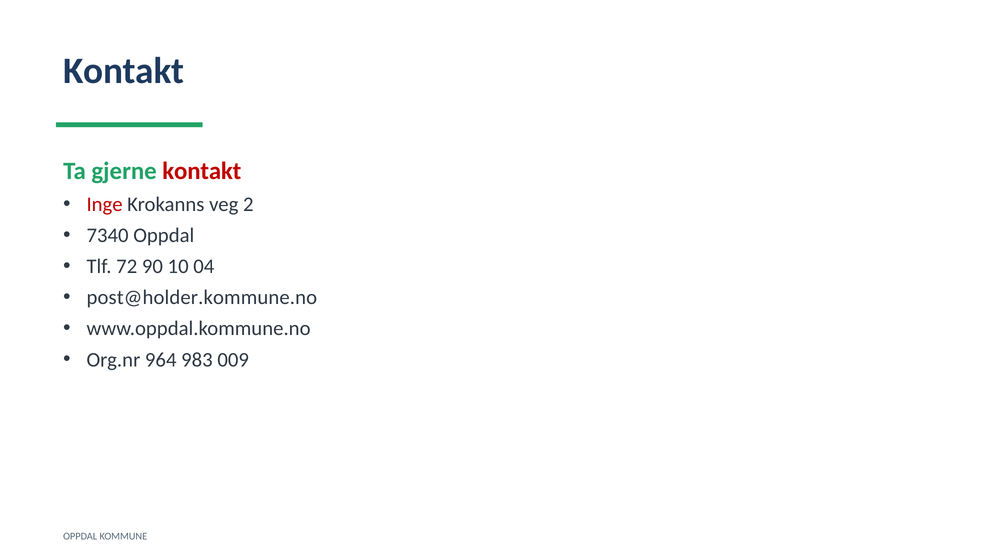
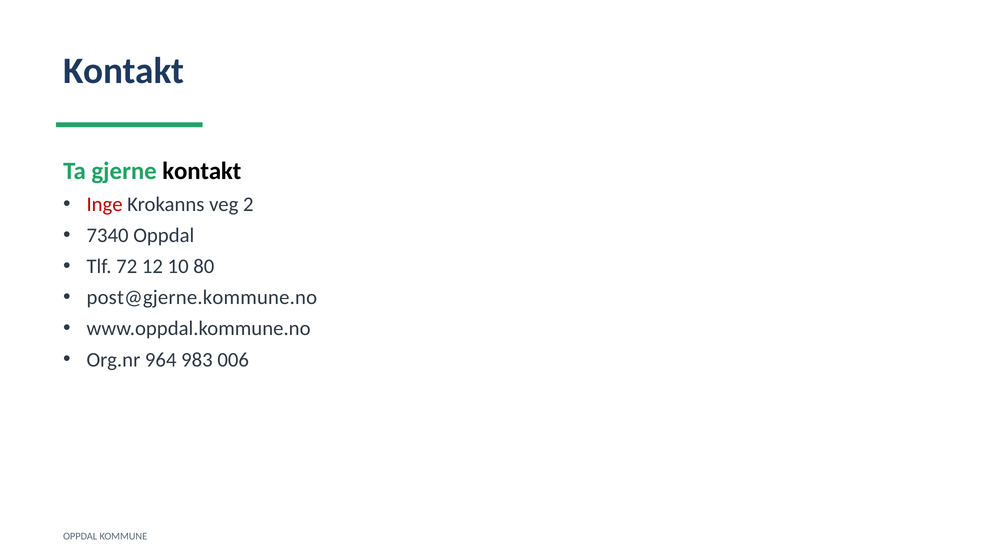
kontakt at (202, 171) colour: red -> black
90: 90 -> 12
04: 04 -> 80
post@holder.kommune.no: post@holder.kommune.no -> post@gjerne.kommune.no
009: 009 -> 006
